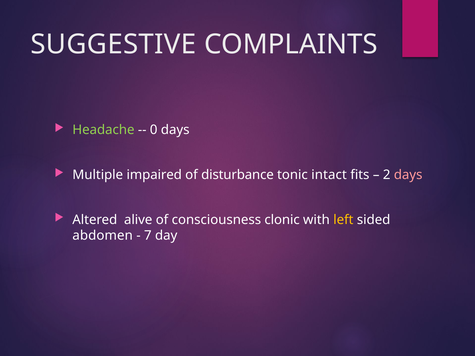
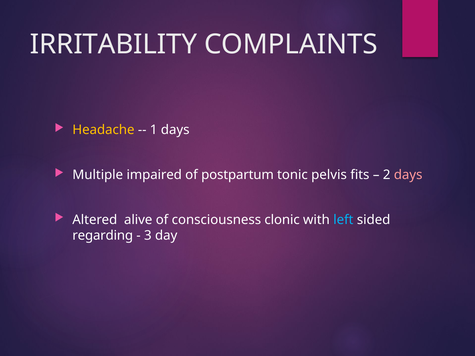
SUGGESTIVE: SUGGESTIVE -> IRRITABILITY
Headache colour: light green -> yellow
0: 0 -> 1
disturbance: disturbance -> postpartum
intact: intact -> pelvis
left colour: yellow -> light blue
abdomen: abdomen -> regarding
7: 7 -> 3
